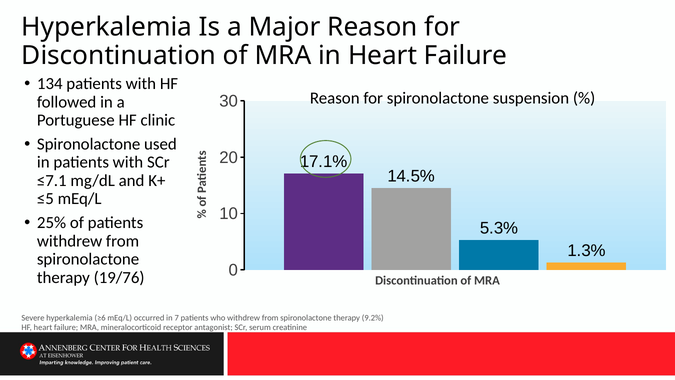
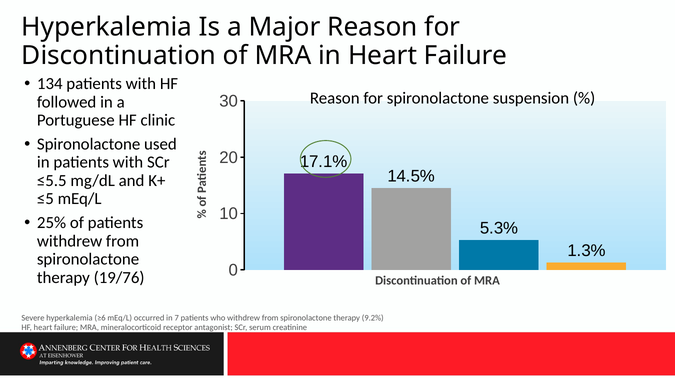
≤7.1: ≤7.1 -> ≤5.5
